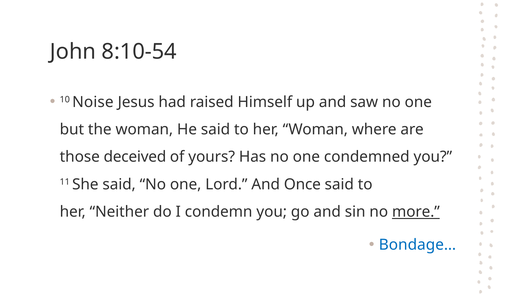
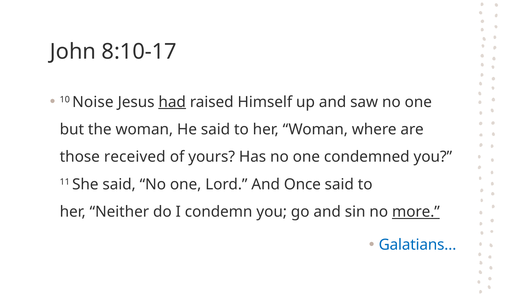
8:10-54: 8:10-54 -> 8:10-17
had underline: none -> present
deceived: deceived -> received
Bondage…: Bondage… -> Galatians…
